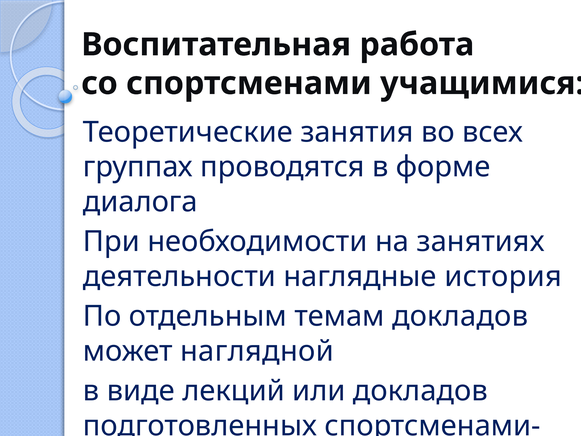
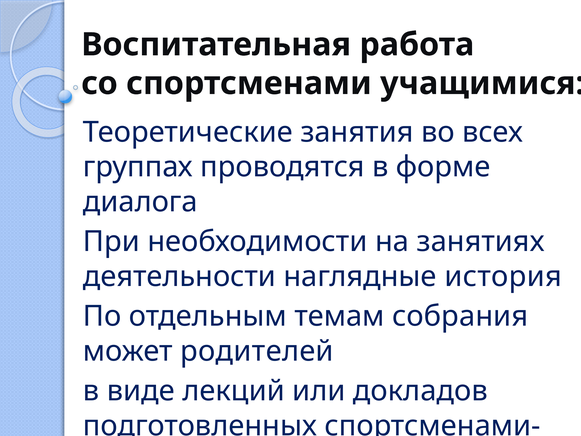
темам докладов: докладов -> собрания
наглядной: наглядной -> родителей
